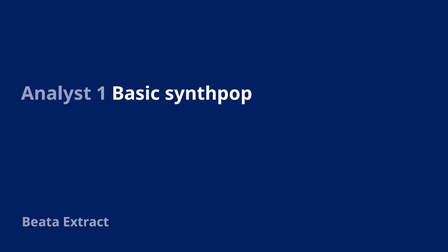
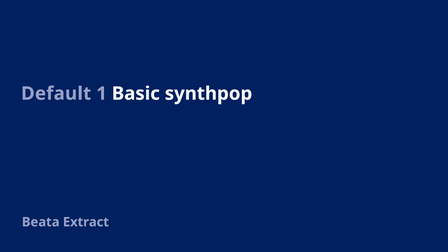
Analyst: Analyst -> Default
